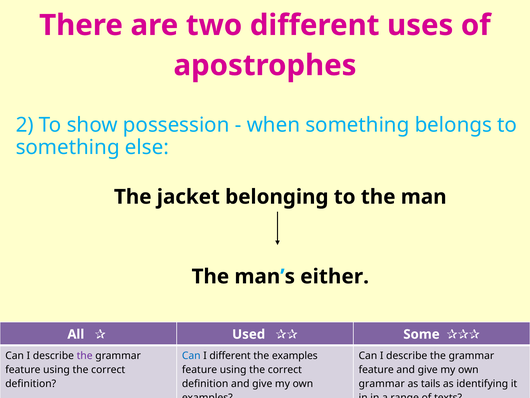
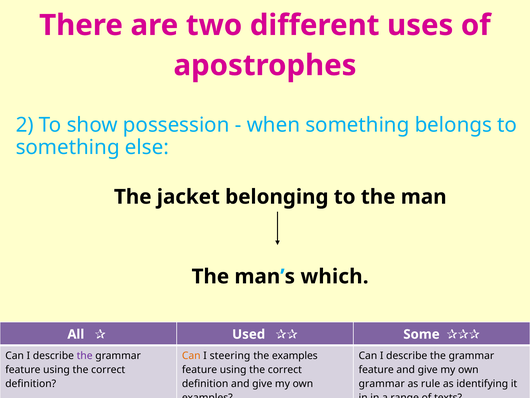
either: either -> which
Can at (191, 355) colour: blue -> orange
I different: different -> steering
tails: tails -> rule
